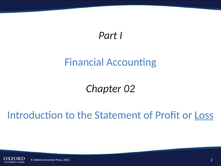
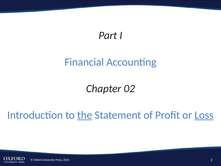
the underline: none -> present
